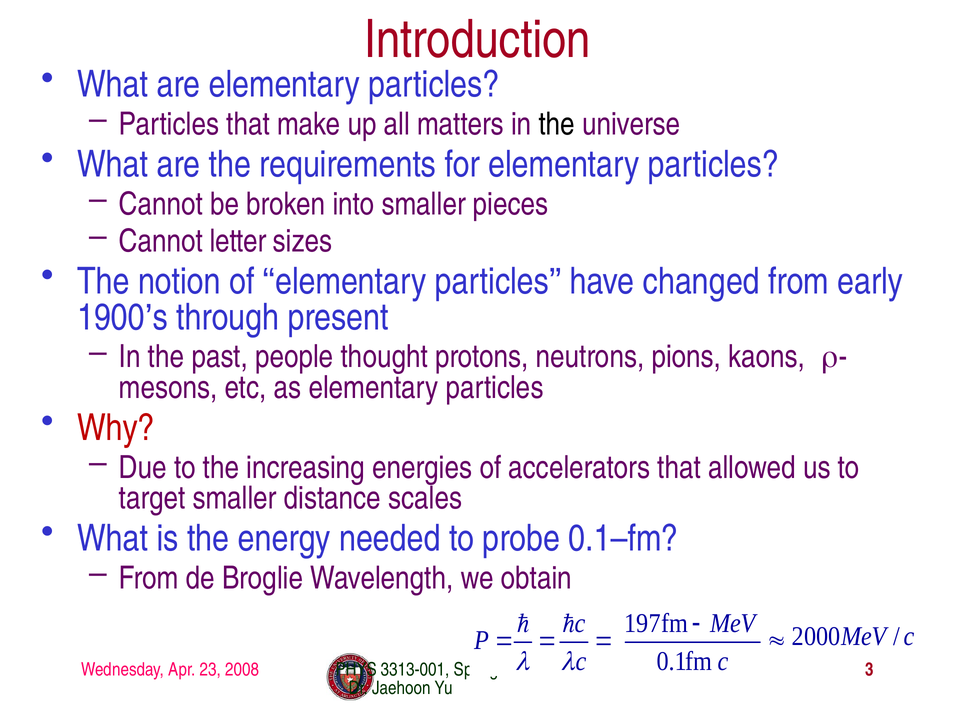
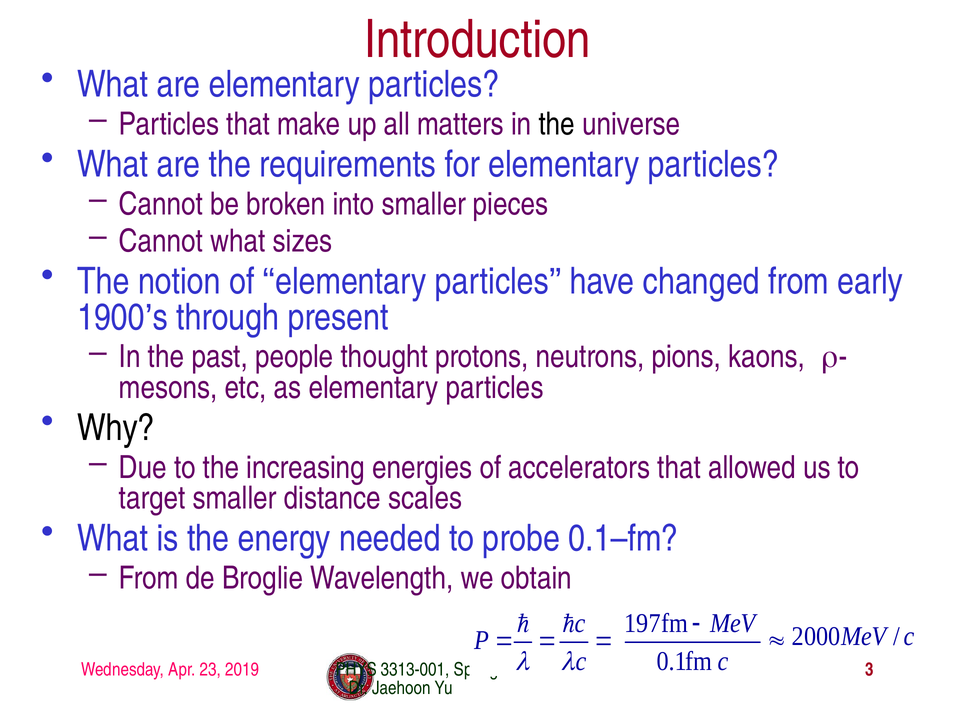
Cannot letter: letter -> what
Why colour: red -> black
2008: 2008 -> 2019
